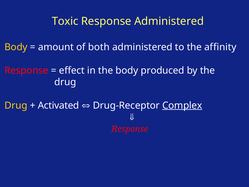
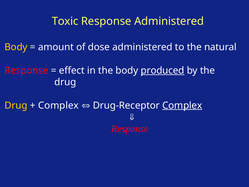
both: both -> dose
affinity: affinity -> natural
produced underline: none -> present
Activated at (58, 105): Activated -> Complex
